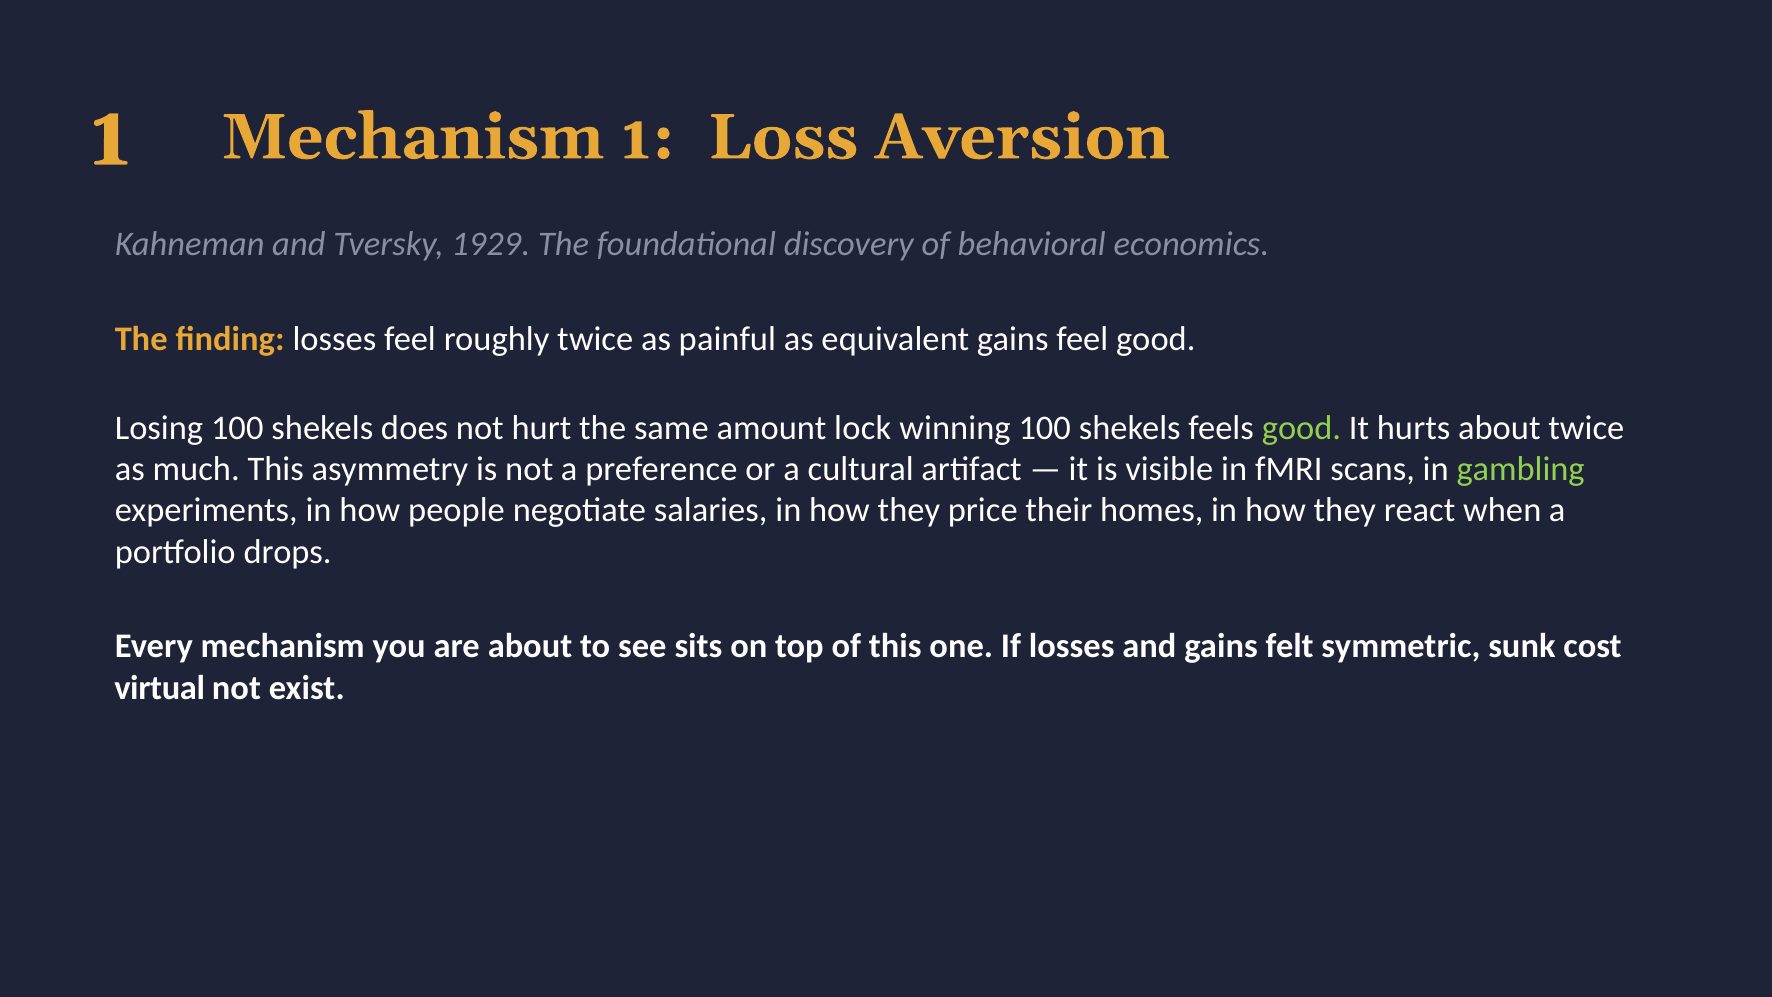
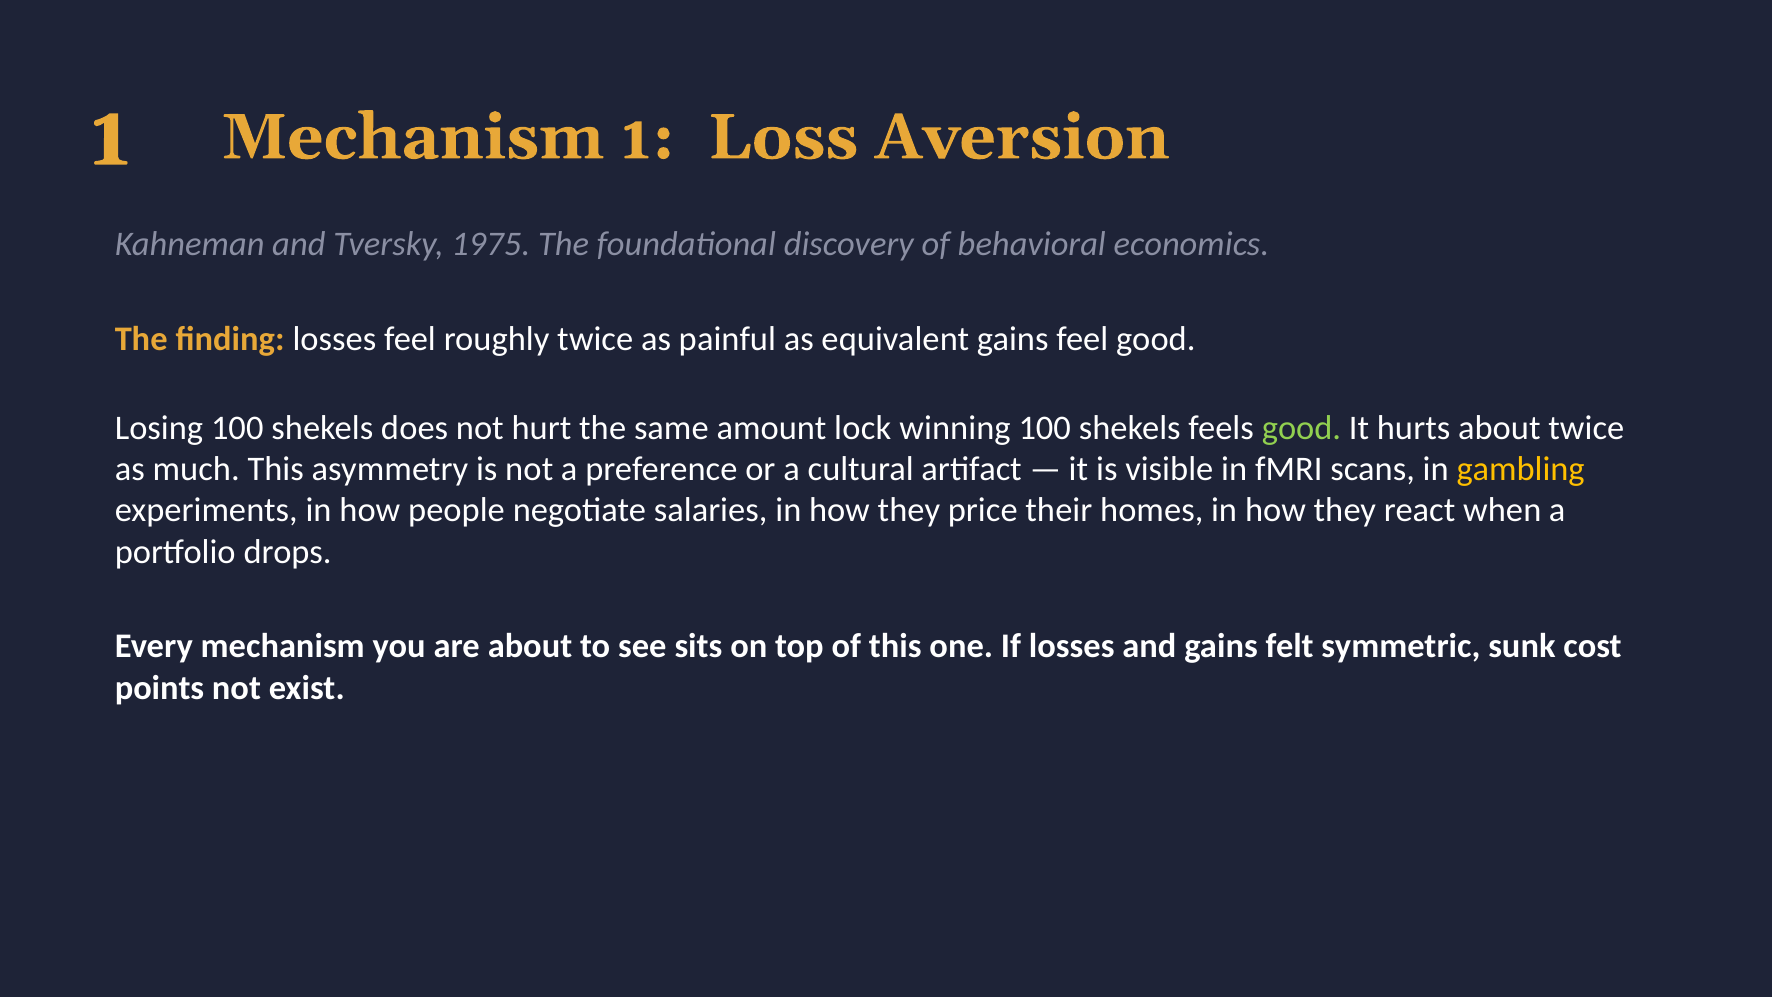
1929: 1929 -> 1975
gambling colour: light green -> yellow
virtual: virtual -> points
